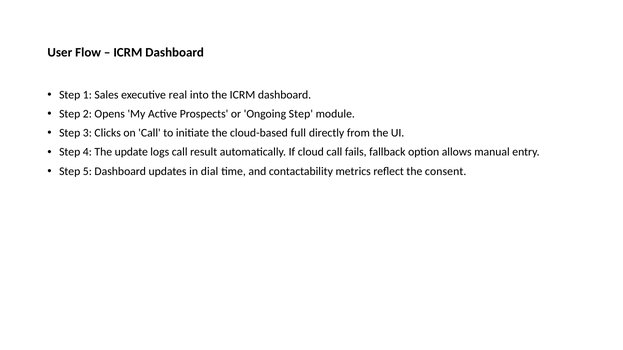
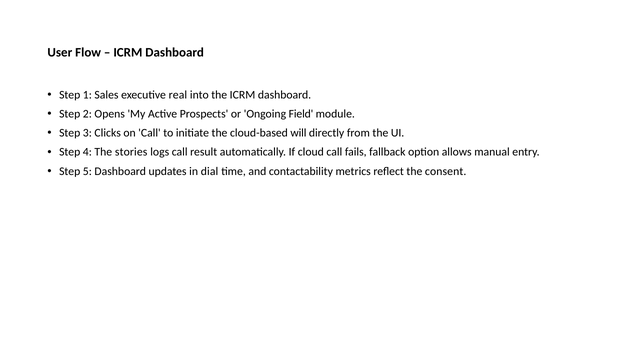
Ongoing Step: Step -> Field
full: full -> will
update: update -> stories
